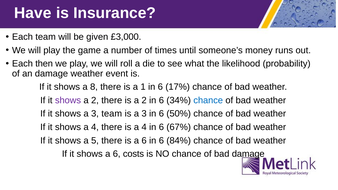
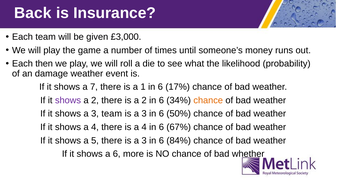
Have: Have -> Back
8: 8 -> 7
chance at (208, 100) colour: blue -> orange
there is a 6: 6 -> 3
costs: costs -> more
bad damage: damage -> whether
